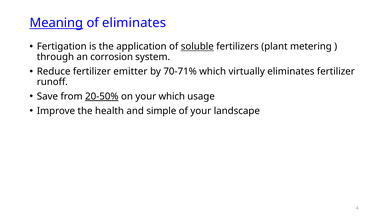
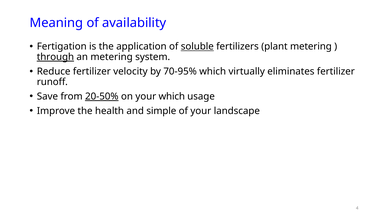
Meaning underline: present -> none
of eliminates: eliminates -> availability
through underline: none -> present
an corrosion: corrosion -> metering
emitter: emitter -> velocity
70-71%: 70-71% -> 70-95%
